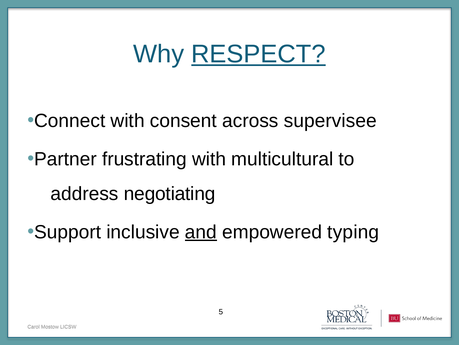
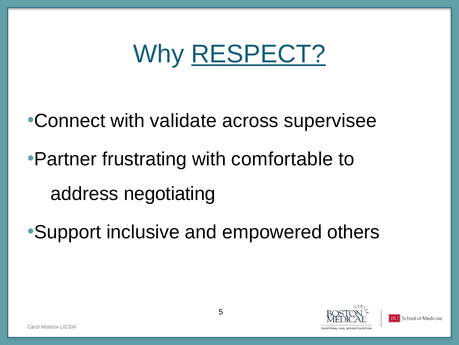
consent: consent -> validate
multicultural: multicultural -> comfortable
and underline: present -> none
typing: typing -> others
